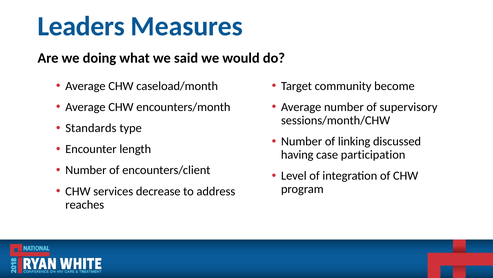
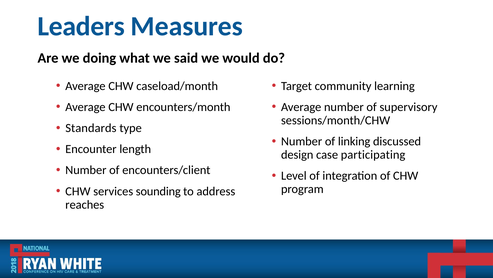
become: become -> learning
having: having -> design
participation: participation -> participating
decrease: decrease -> sounding
